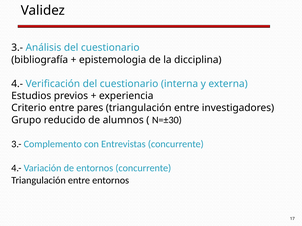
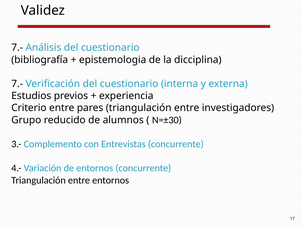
3.- at (17, 48): 3.- -> 7.-
4.- at (17, 84): 4.- -> 7.-
